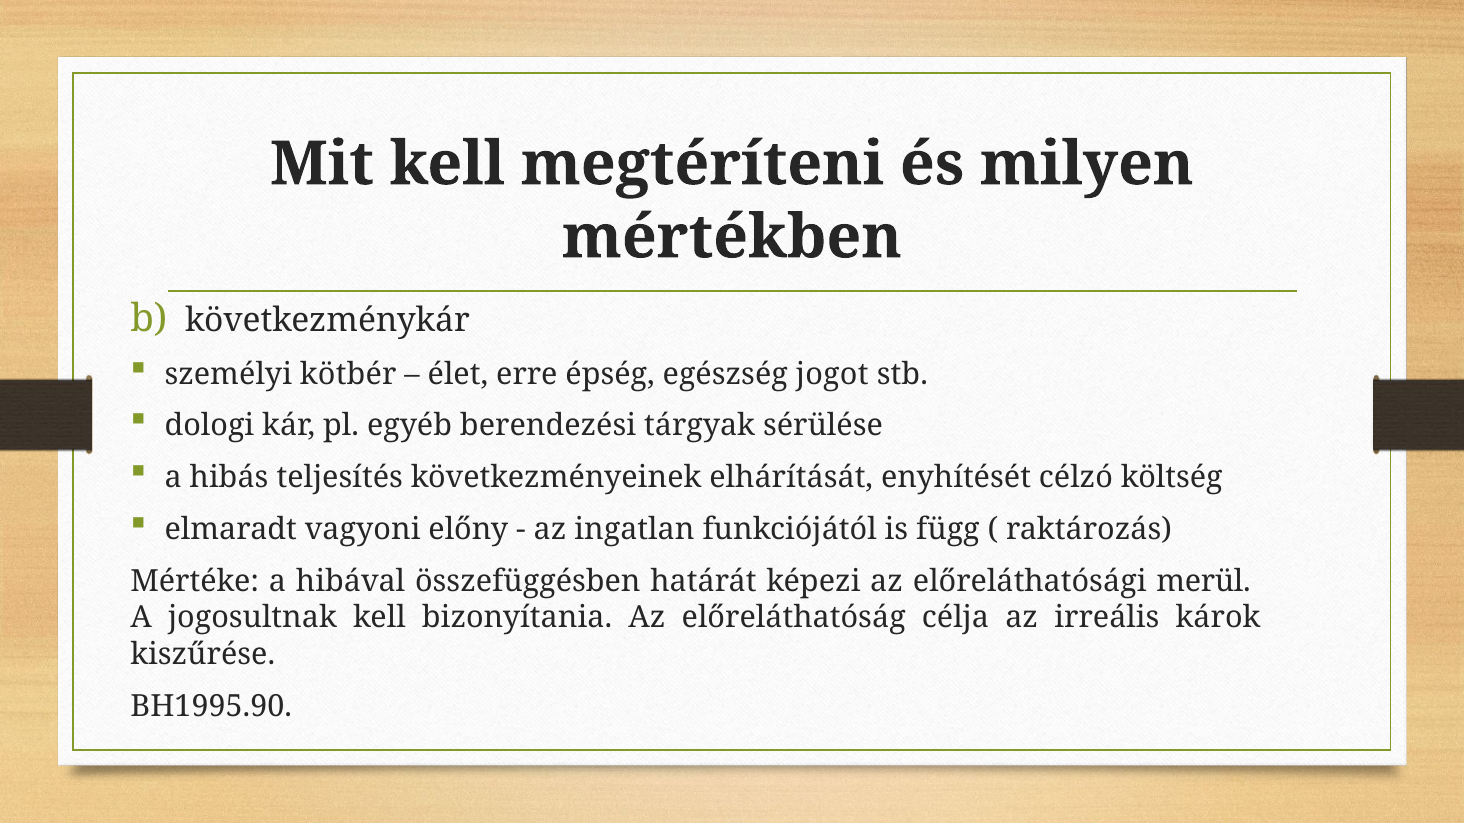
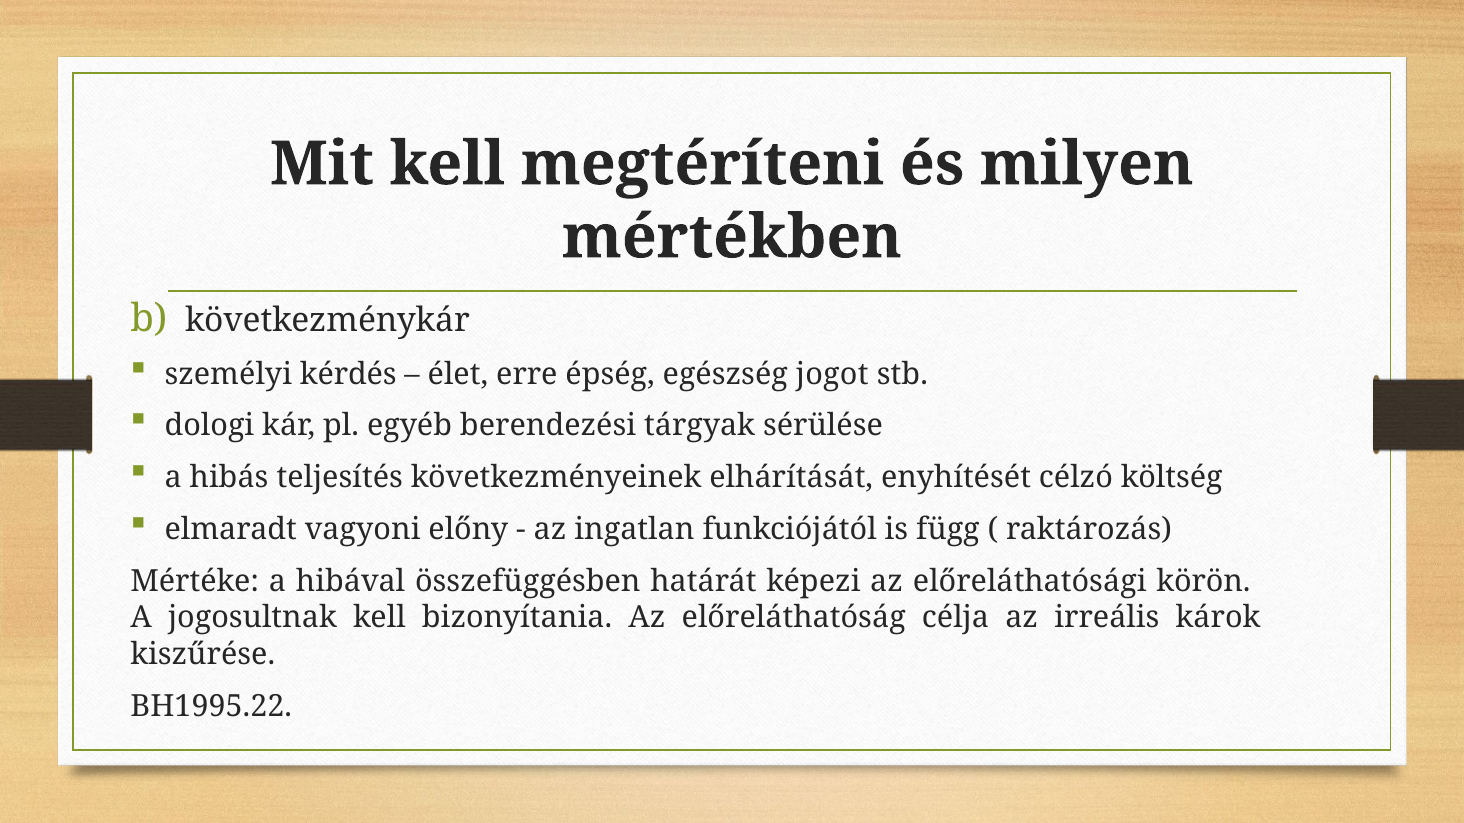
kötbér: kötbér -> kérdés
merül: merül -> körön
BH1995.90: BH1995.90 -> BH1995.22
